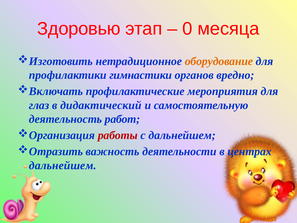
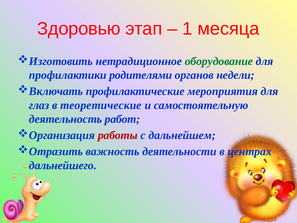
0: 0 -> 1
оборудование colour: orange -> green
гимнастики: гимнастики -> родителями
вредно: вредно -> недели
дидактический: дидактический -> теоретические
дальнейшем at (63, 165): дальнейшем -> дальнейшего
